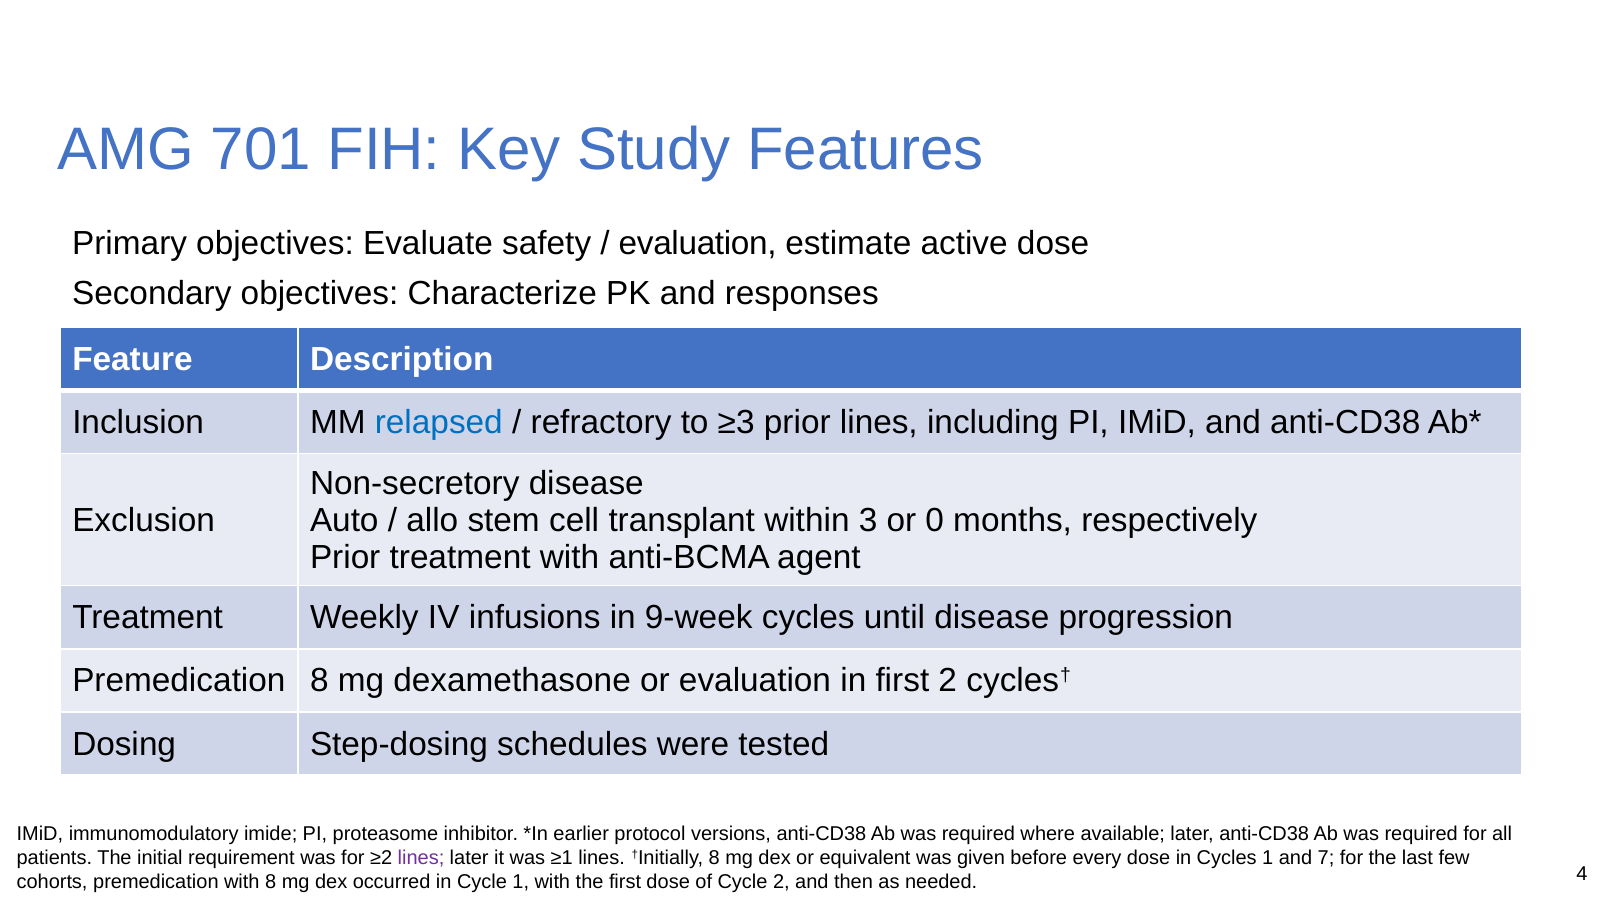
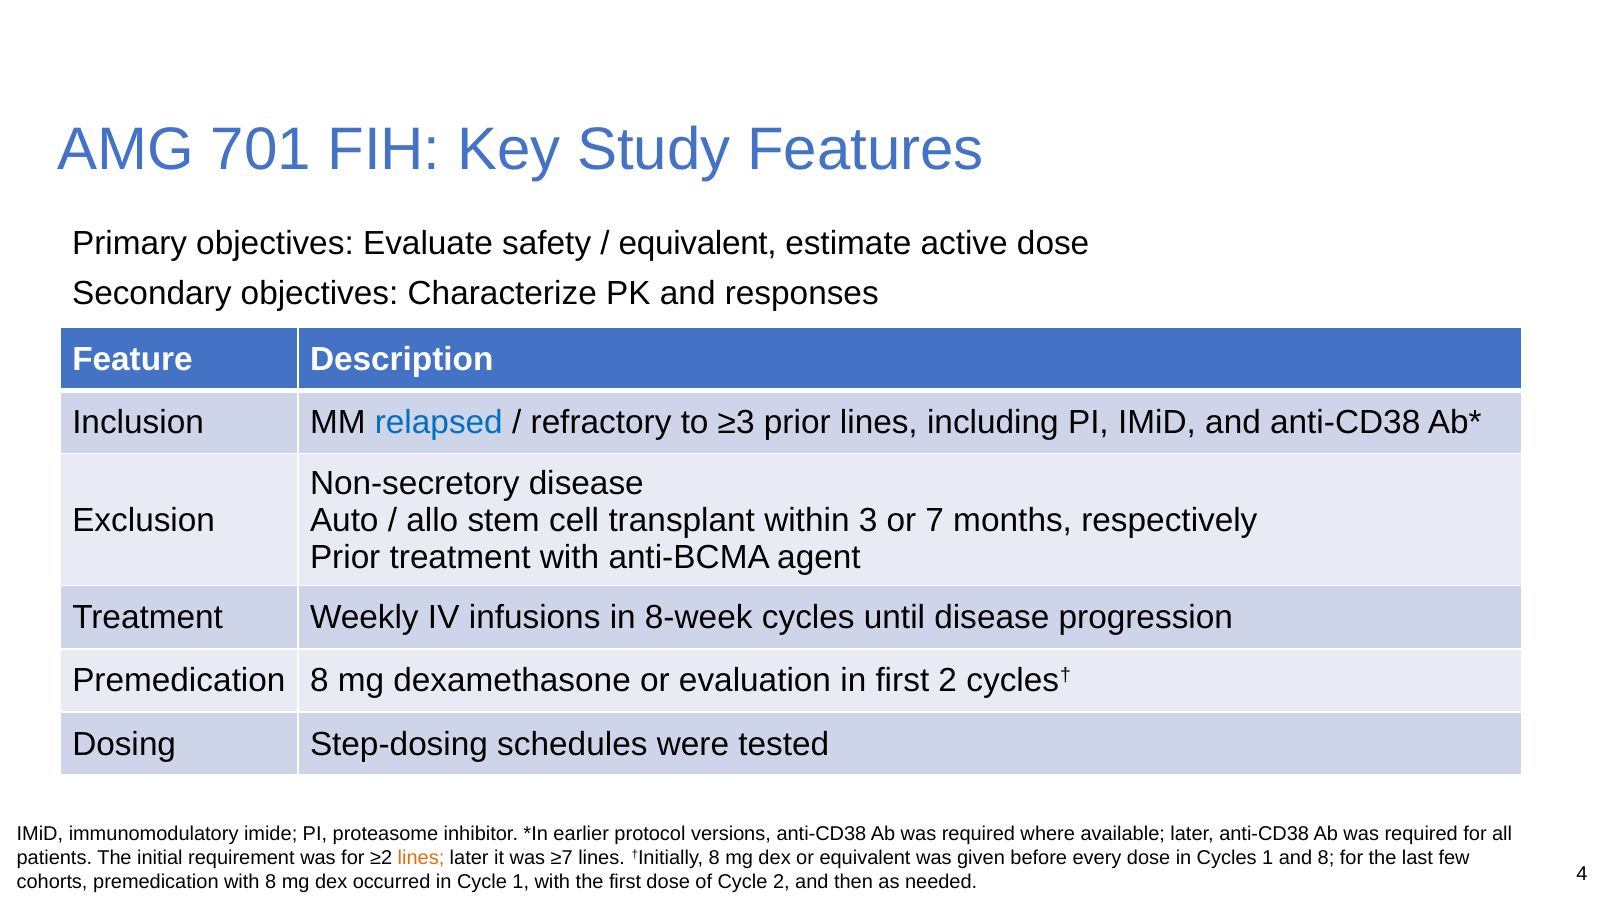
evaluation at (698, 243): evaluation -> equivalent
0: 0 -> 7
9-week: 9-week -> 8-week
lines at (421, 857) colour: purple -> orange
≥1: ≥1 -> ≥7
and 7: 7 -> 8
